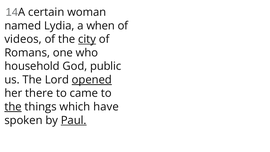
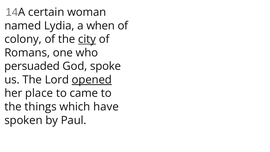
videos: videos -> colony
household: household -> persuaded
public: public -> spoke
there: there -> place
the at (13, 107) underline: present -> none
Paul underline: present -> none
